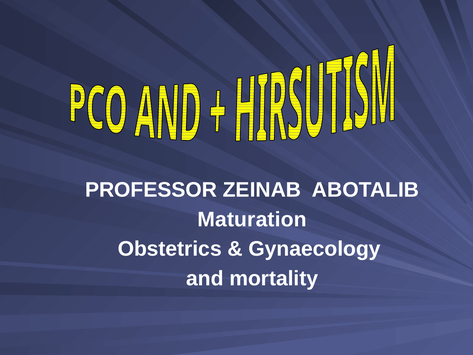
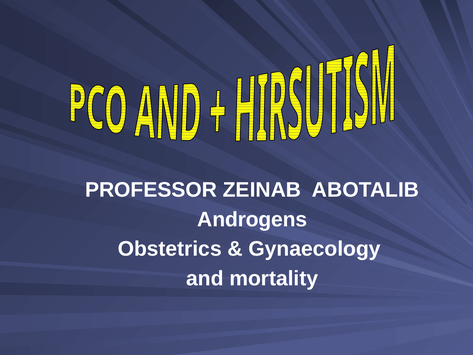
Maturation: Maturation -> Androgens
